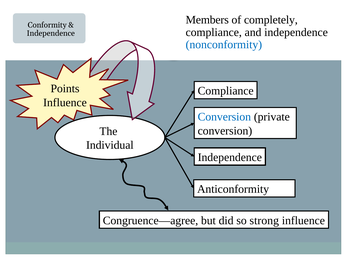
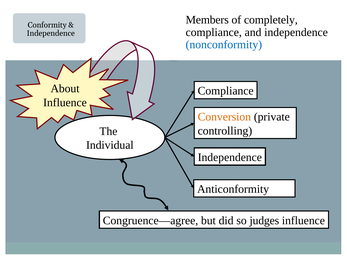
Points: Points -> About
Conversion at (224, 117) colour: blue -> orange
conversion at (225, 131): conversion -> controlling
strong: strong -> judges
